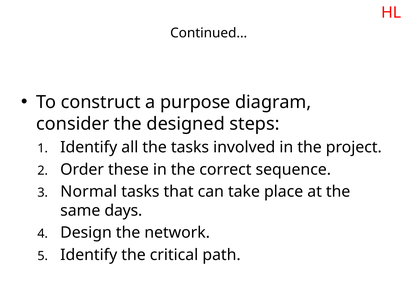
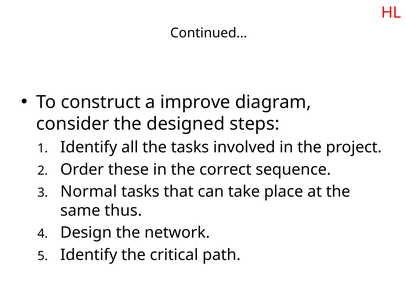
purpose: purpose -> improve
days: days -> thus
